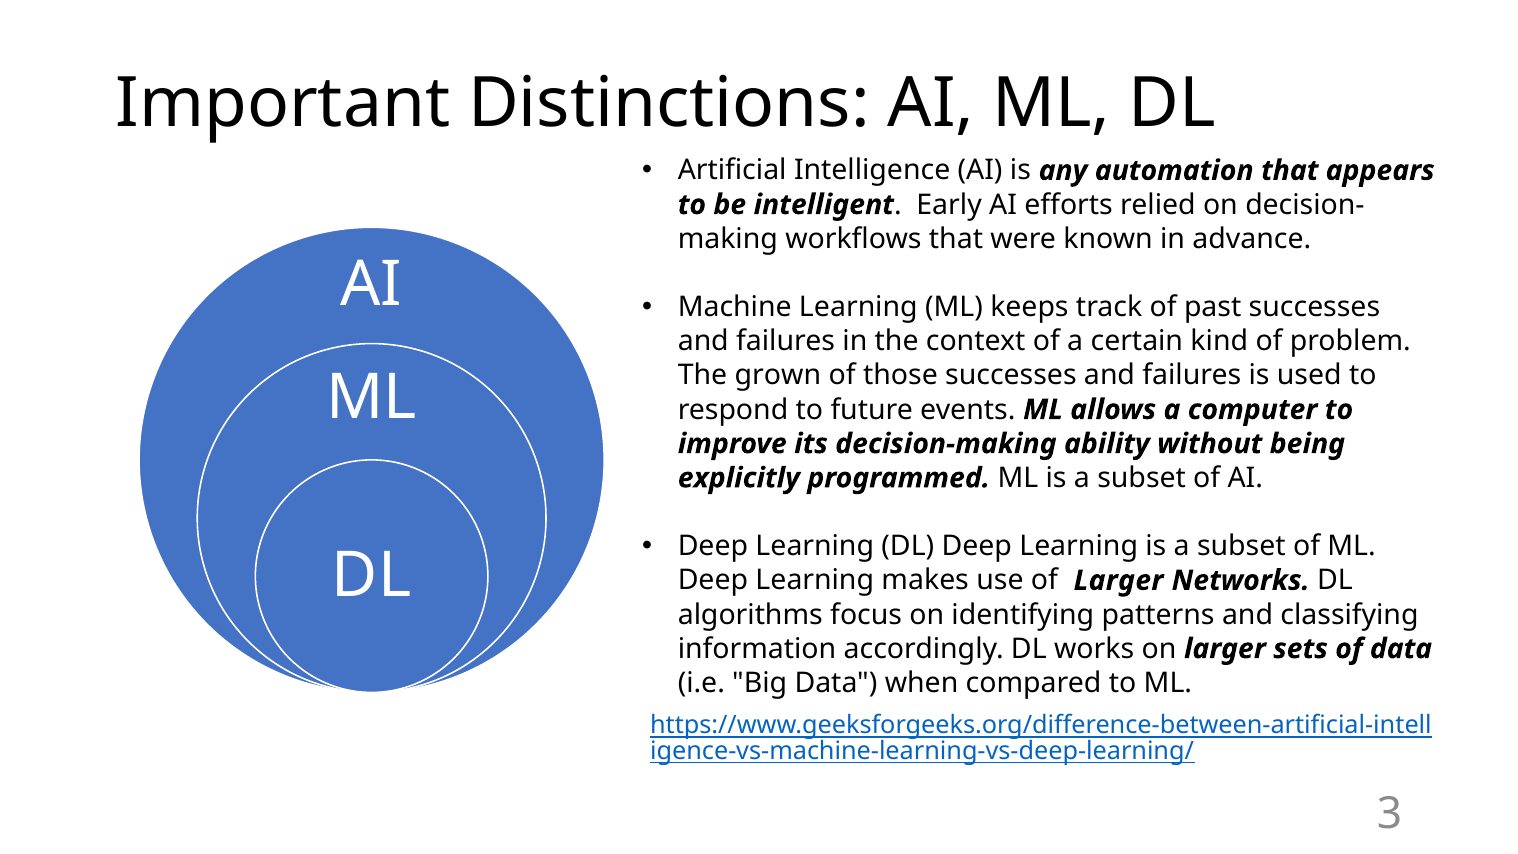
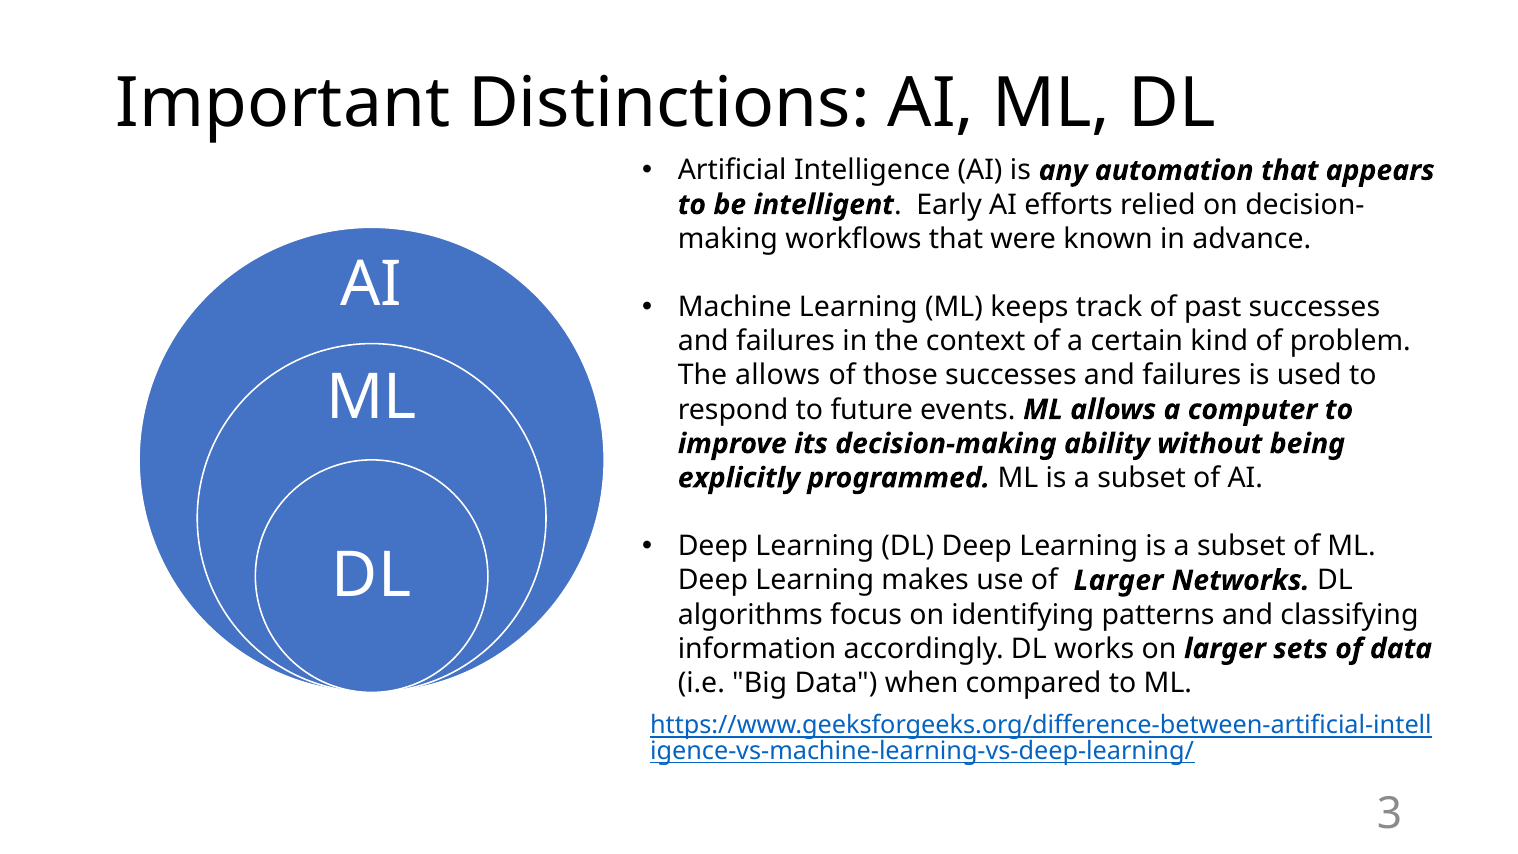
The grown: grown -> allows
